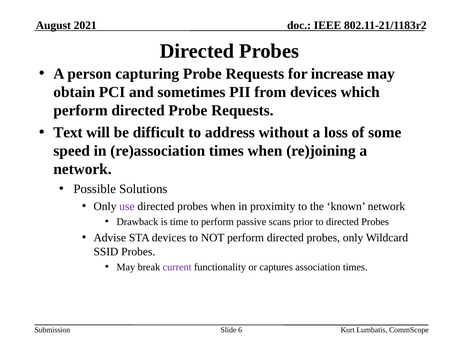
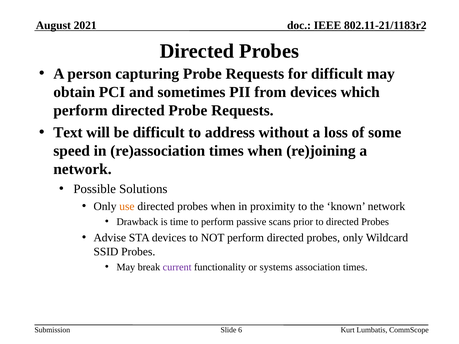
for increase: increase -> difficult
use colour: purple -> orange
captures: captures -> systems
